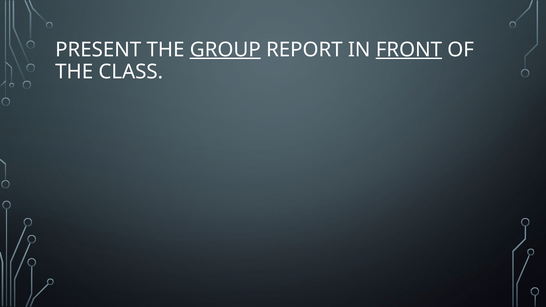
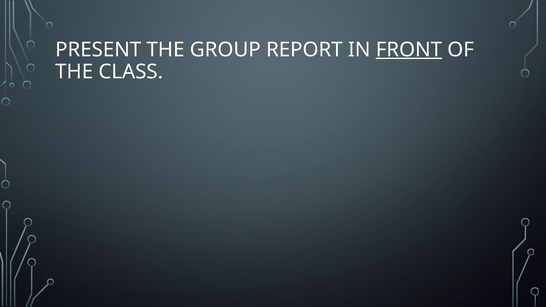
GROUP underline: present -> none
